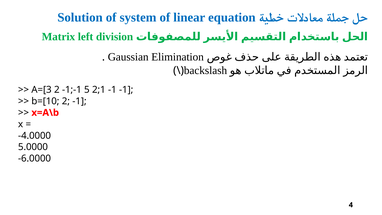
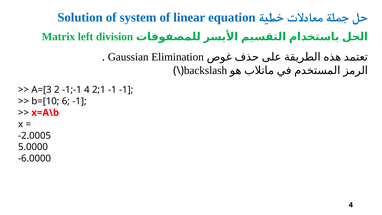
-1;-1 5: 5 -> 4
b=[10 2: 2 -> 6
-4.0000: -4.0000 -> -2.0005
